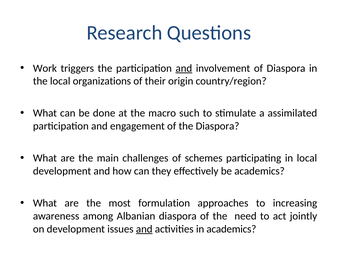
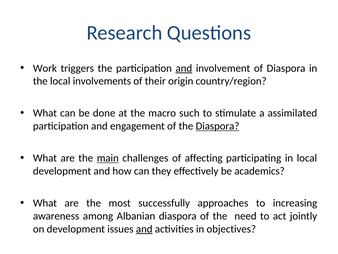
organizations: organizations -> involvements
Diaspora at (218, 126) underline: none -> present
main underline: none -> present
schemes: schemes -> affecting
formulation: formulation -> successfully
in academics: academics -> objectives
